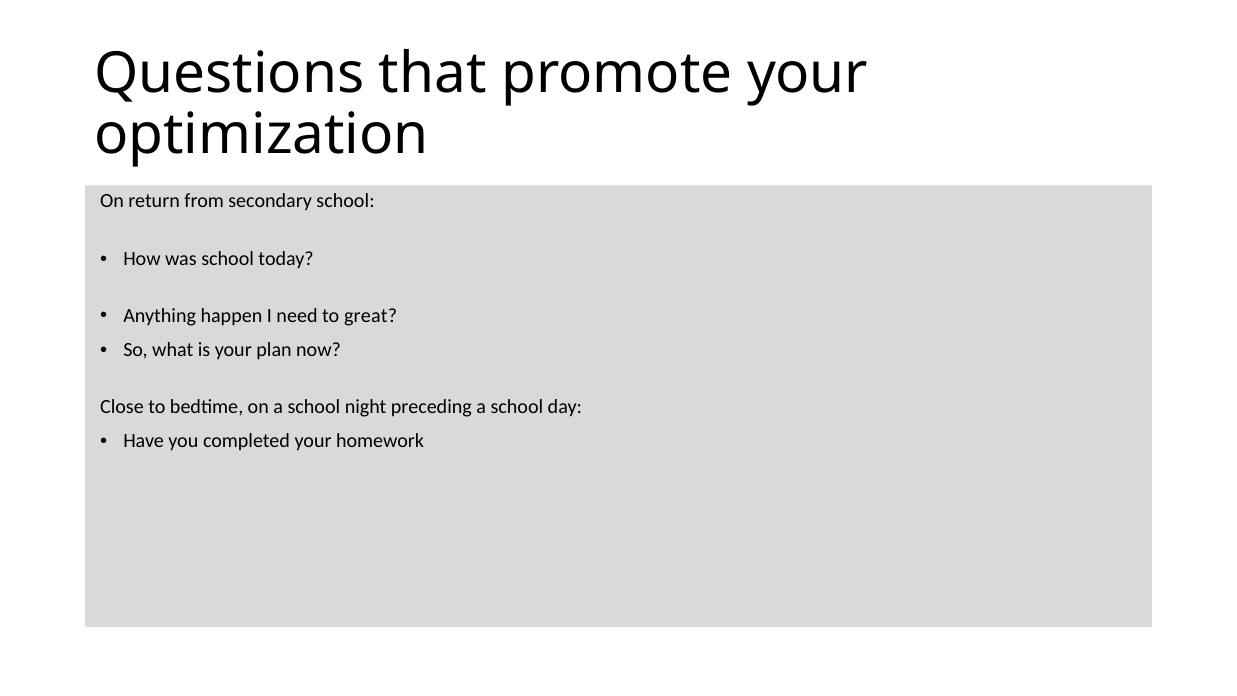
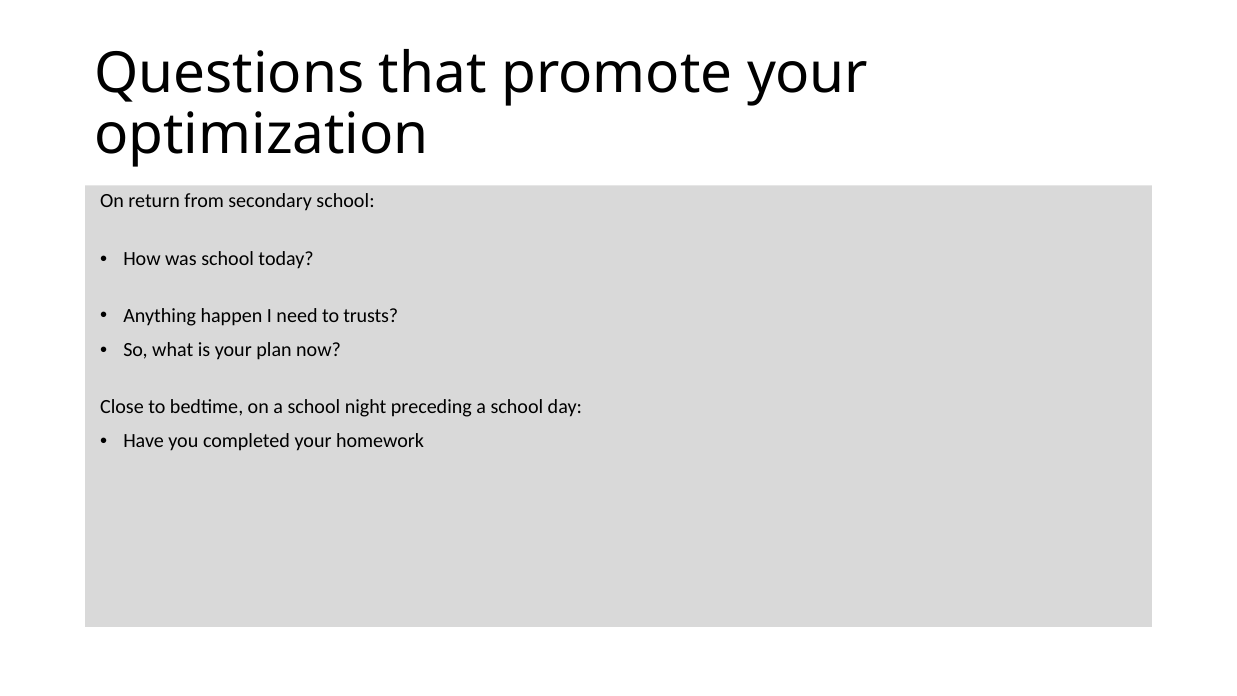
great: great -> trusts
